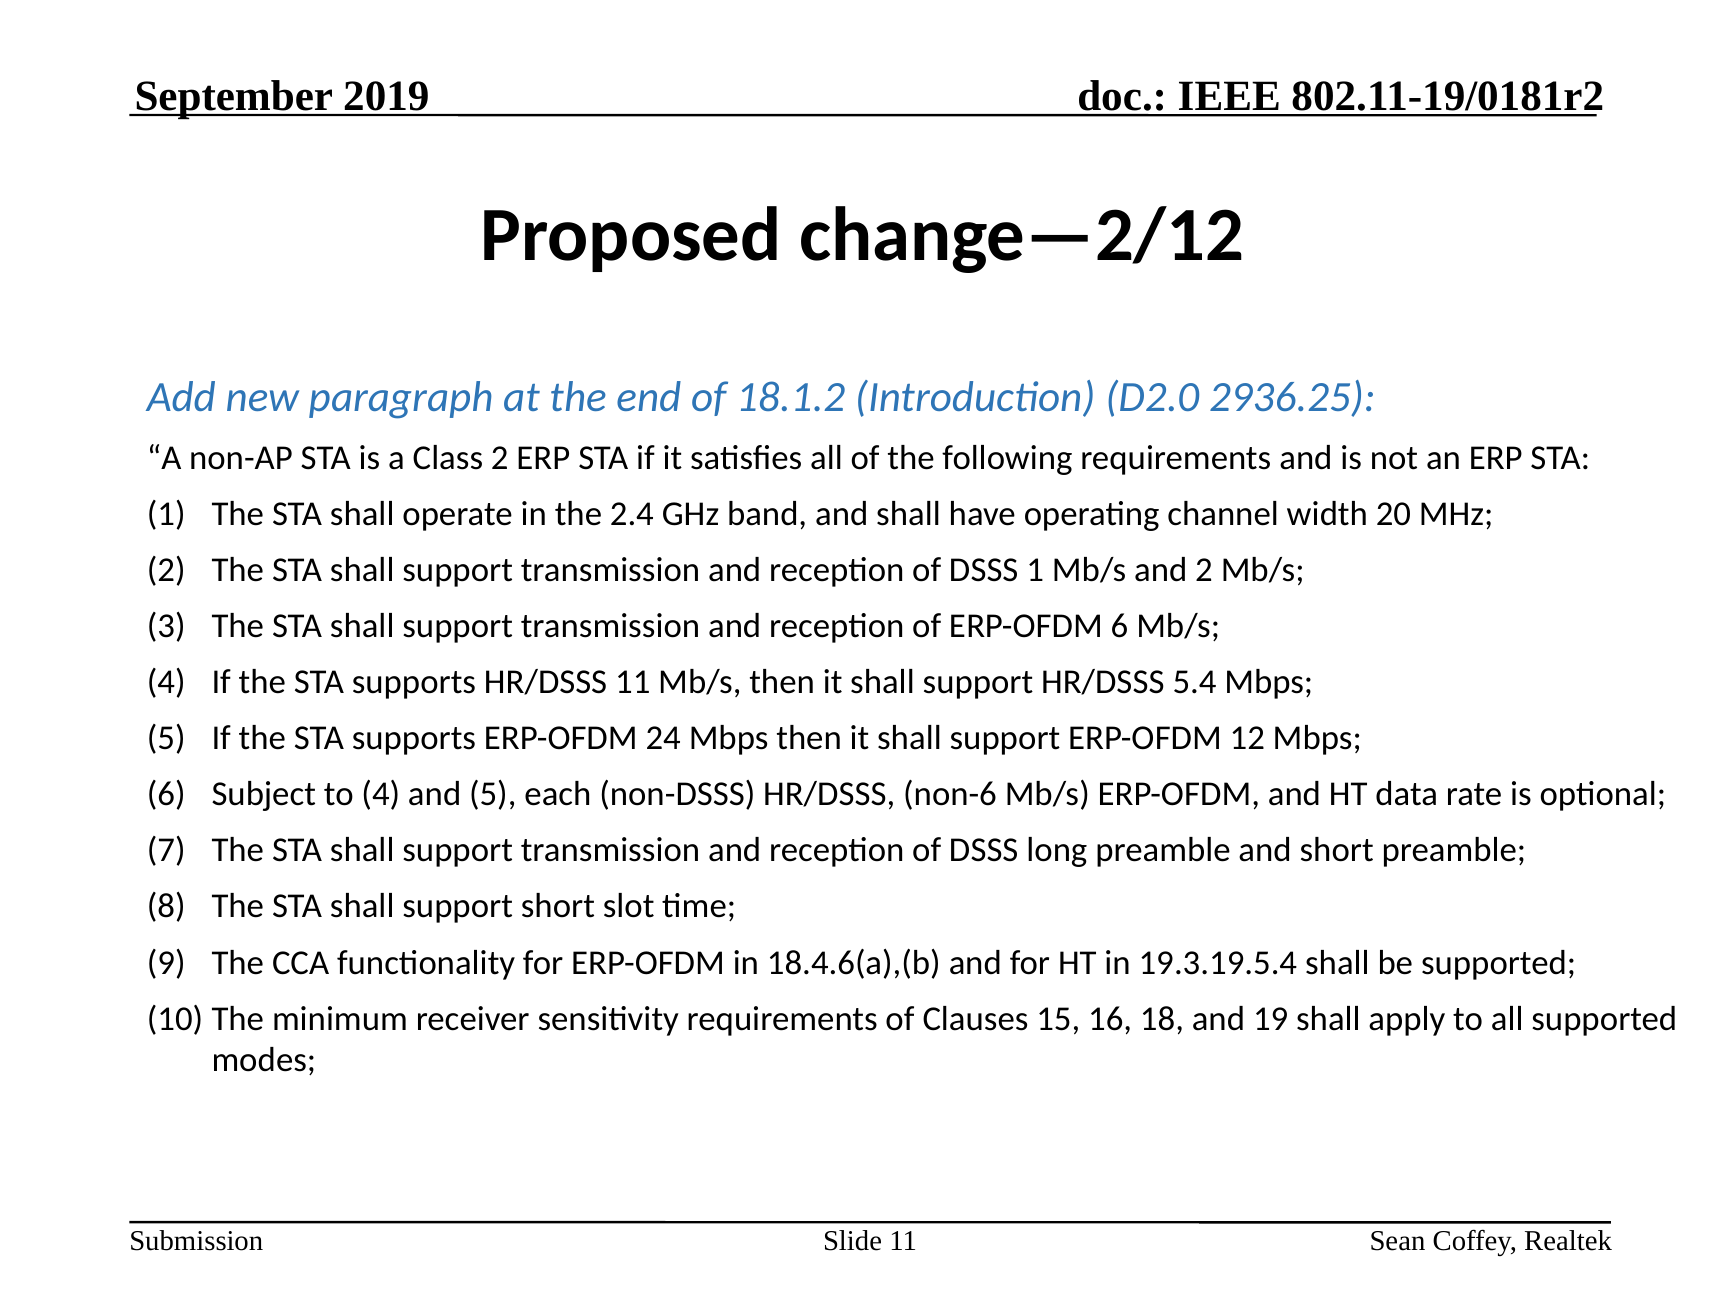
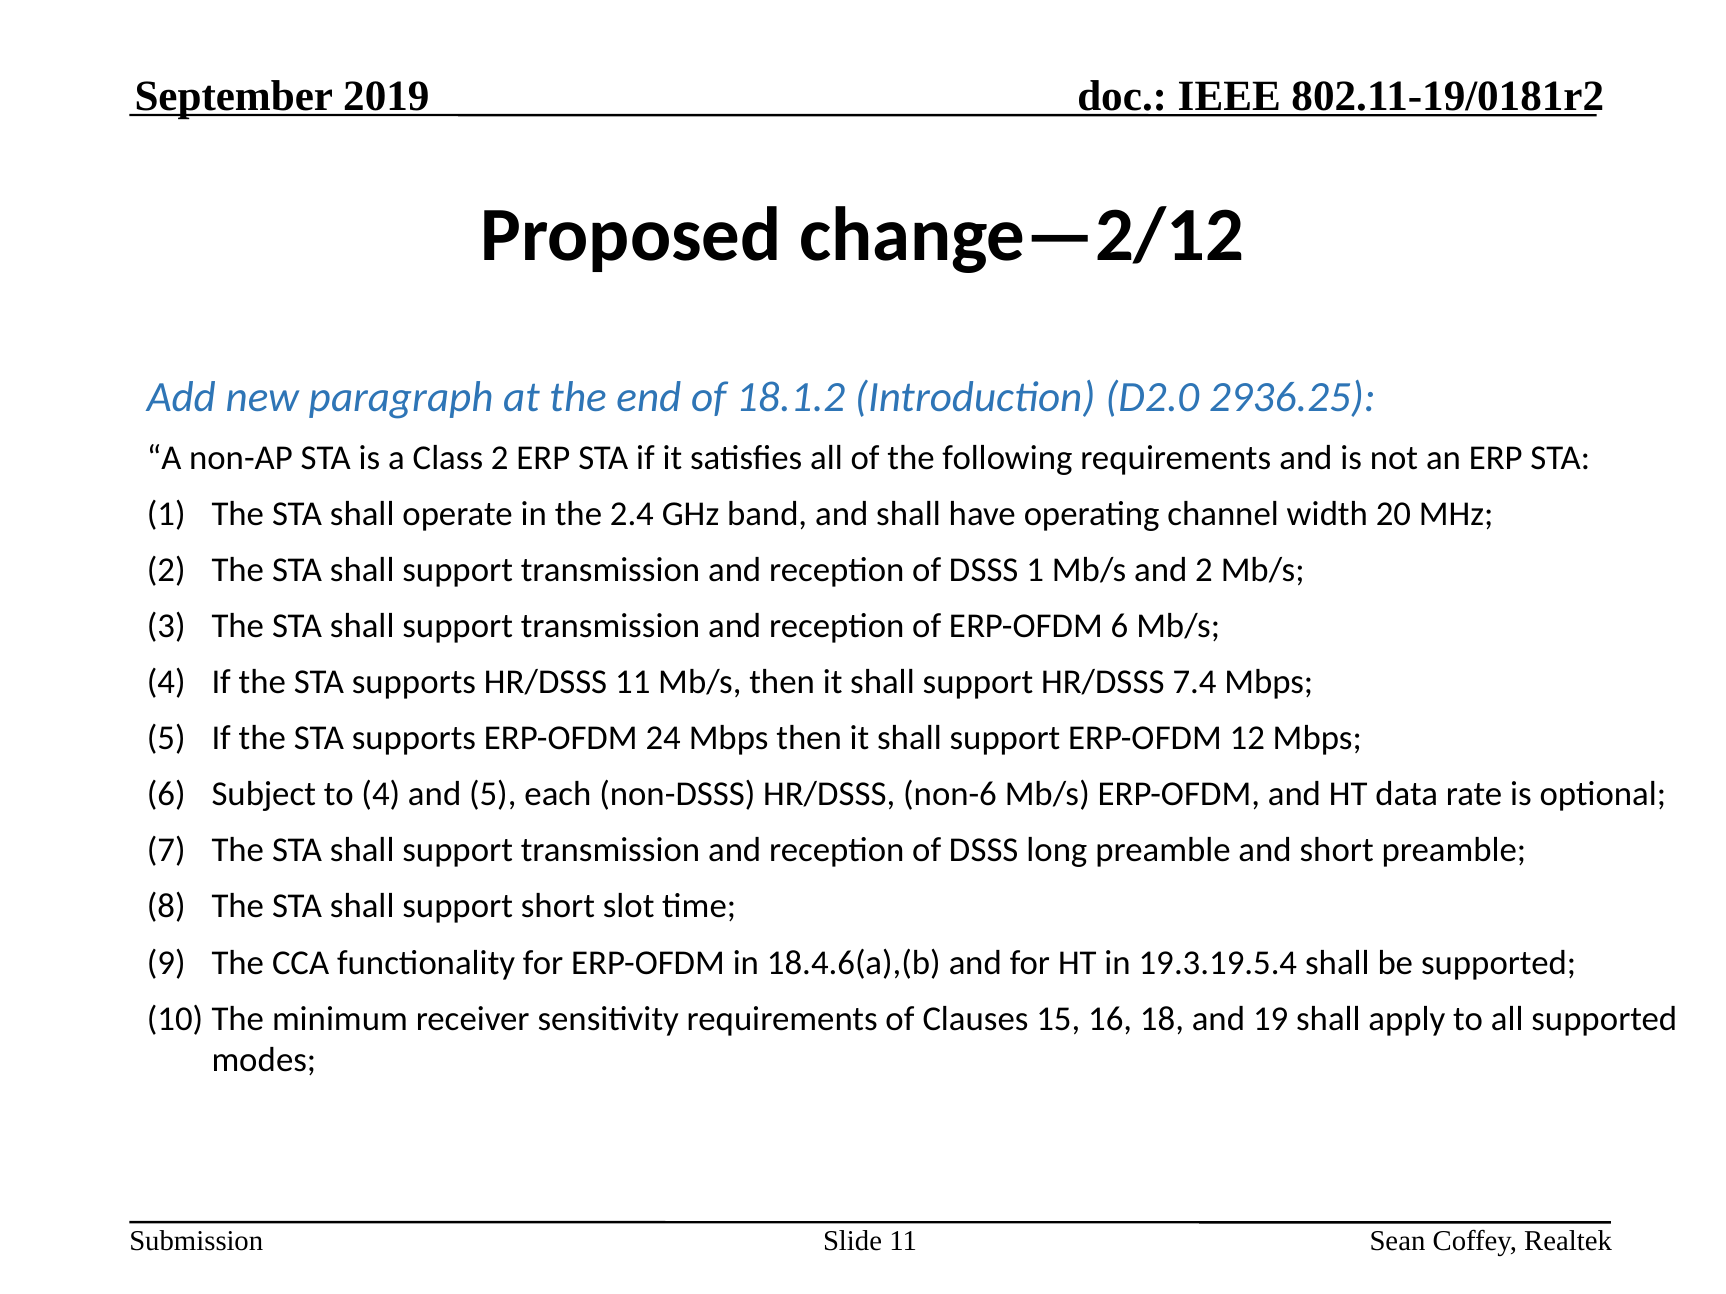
5.4: 5.4 -> 7.4
